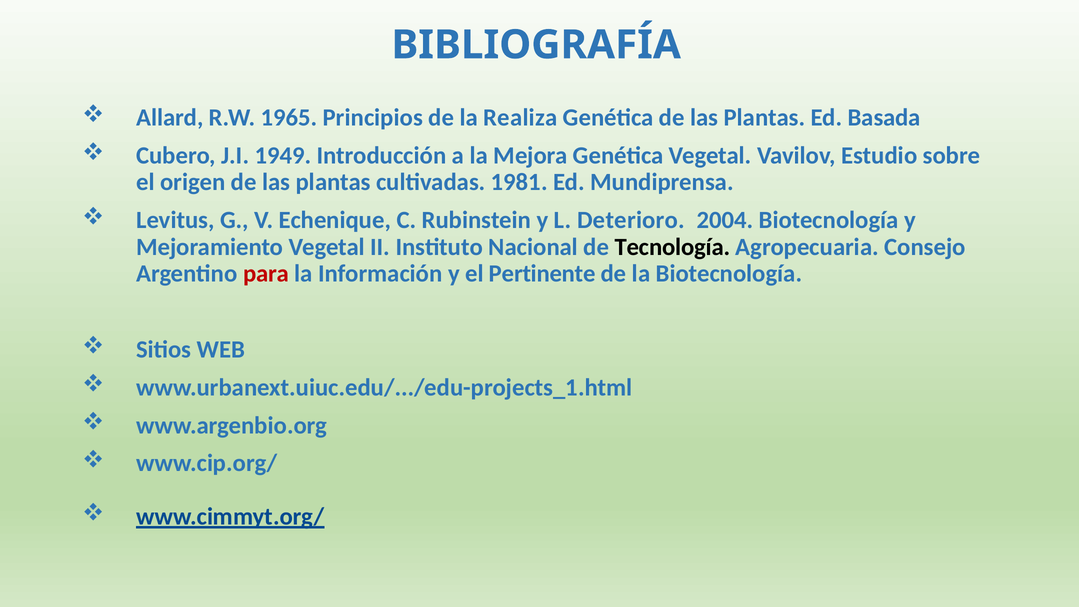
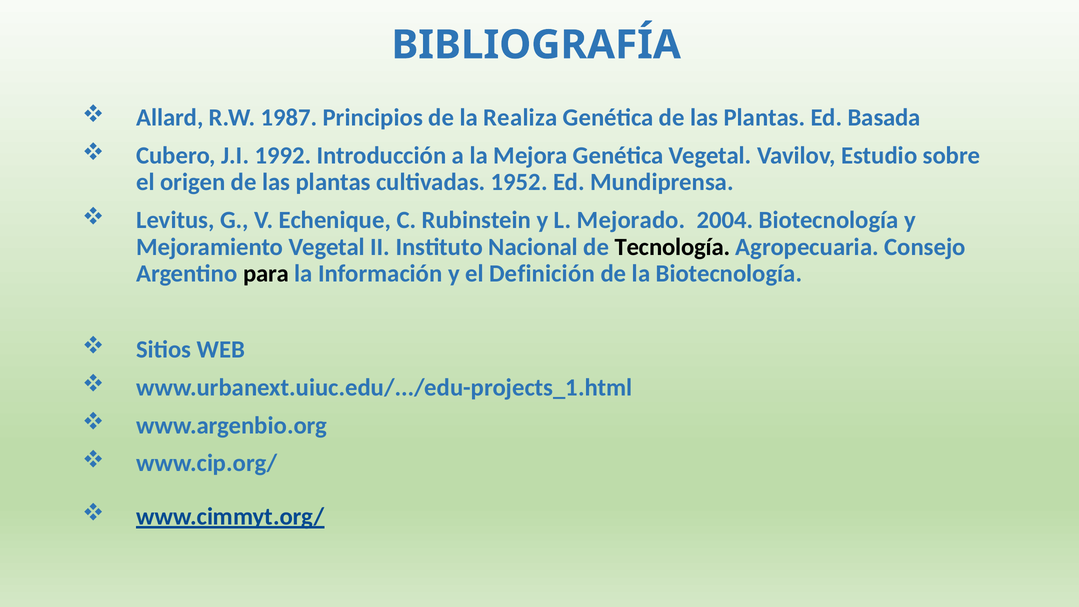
1965: 1965 -> 1987
1949: 1949 -> 1992
1981: 1981 -> 1952
Deterioro: Deterioro -> Mejorado
para colour: red -> black
Pertinente: Pertinente -> Definición
